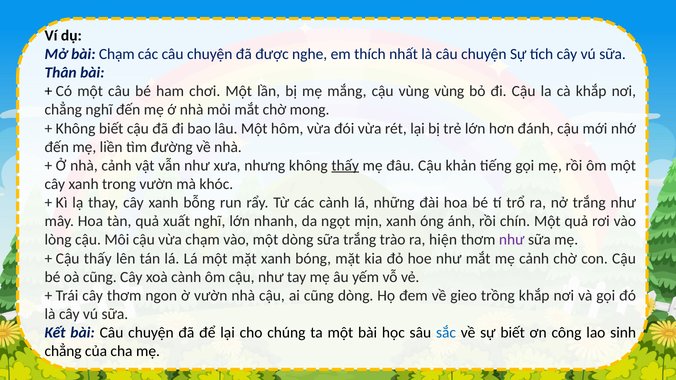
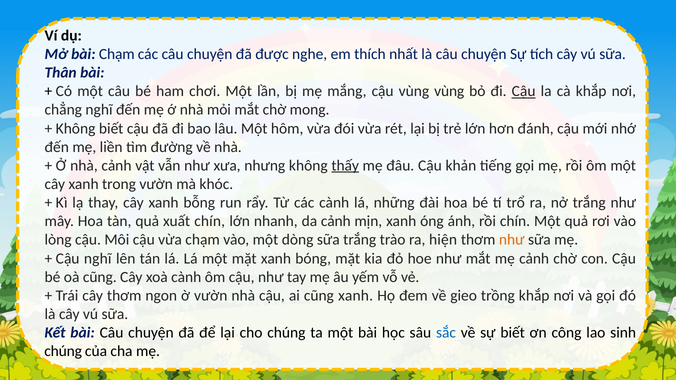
Cậu at (524, 91) underline: none -> present
xuất nghĩ: nghĩ -> chín
da ngọt: ngọt -> cảnh
như at (512, 240) colour: purple -> orange
Cậu thấy: thấy -> nghĩ
cũng dòng: dòng -> xanh
chẳng at (63, 351): chẳng -> chúng
